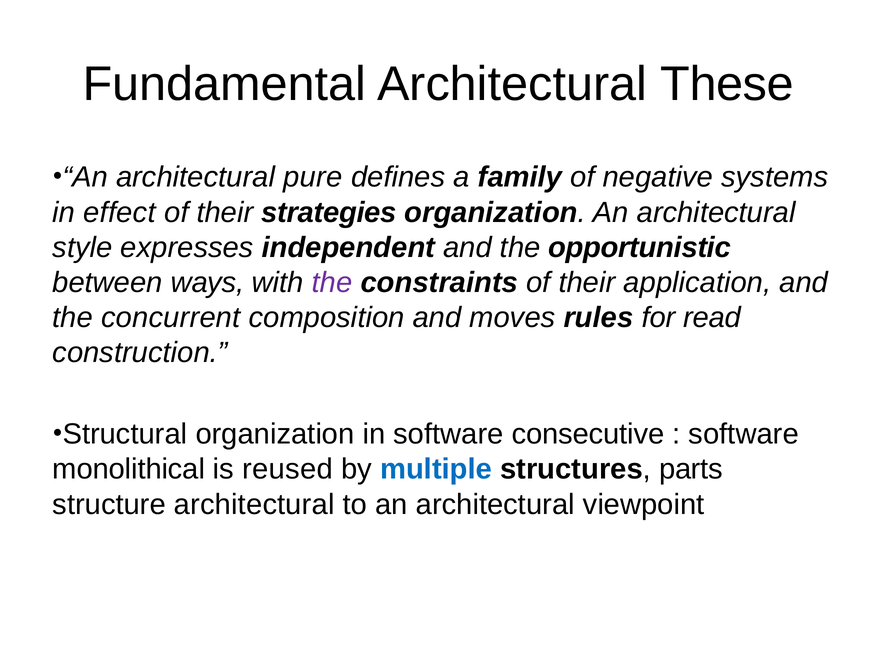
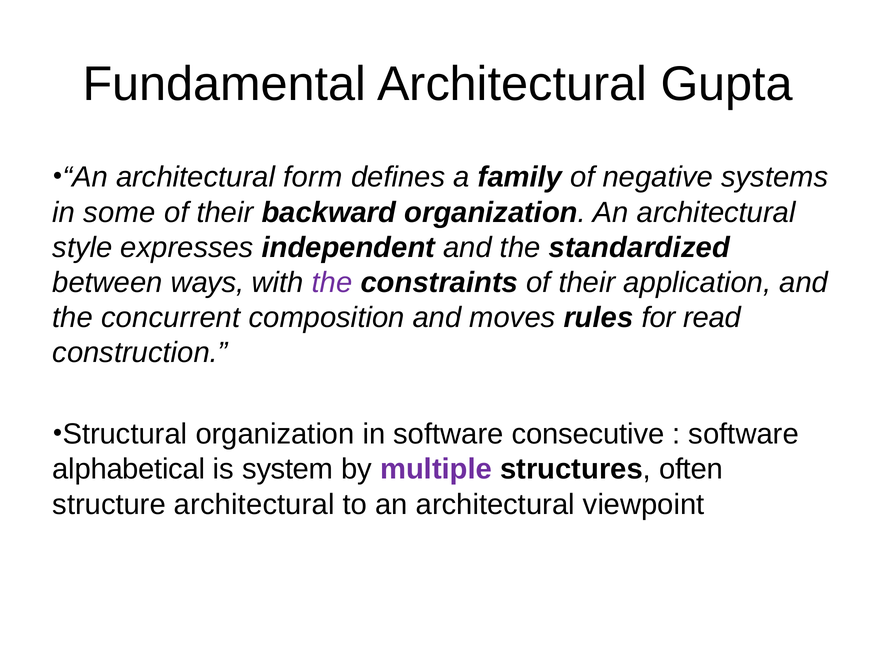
These: These -> Gupta
pure: pure -> form
effect: effect -> some
strategies: strategies -> backward
opportunistic: opportunistic -> standardized
monolithical: monolithical -> alphabetical
reused: reused -> system
multiple colour: blue -> purple
parts: parts -> often
